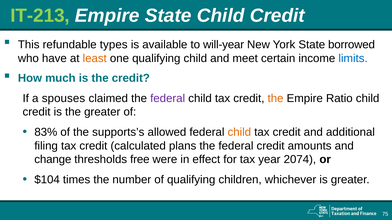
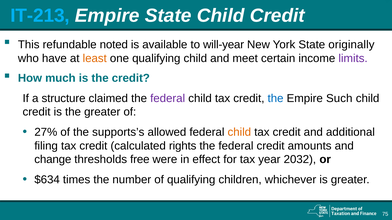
IT-213 colour: light green -> light blue
types: types -> noted
borrowed: borrowed -> originally
limits colour: blue -> purple
spouses: spouses -> structure
the at (276, 99) colour: orange -> blue
Ratio: Ratio -> Such
83%: 83% -> 27%
plans: plans -> rights
2074: 2074 -> 2032
$104: $104 -> $634
